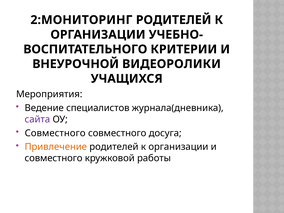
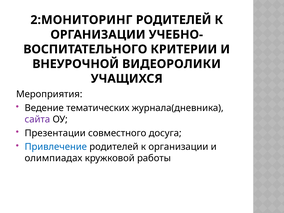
специалистов: специалистов -> тематических
Совместного at (55, 133): Совместного -> Презентации
Привлечение colour: orange -> blue
совместного at (54, 158): совместного -> олимпиадах
